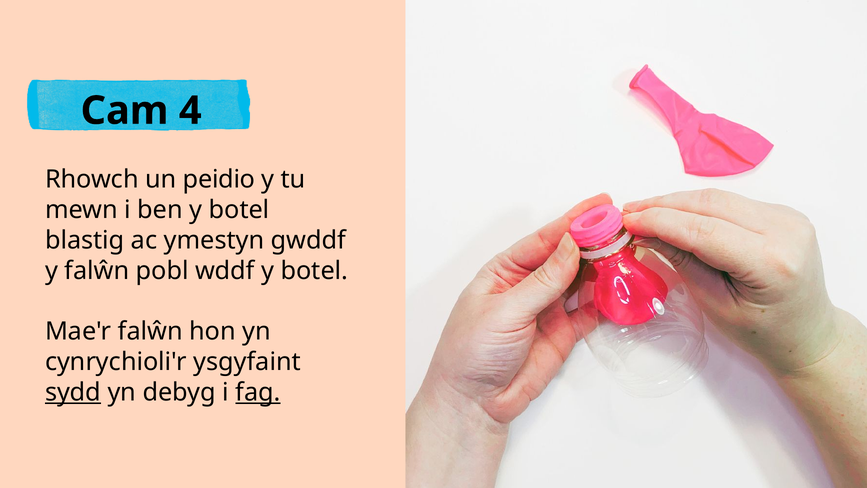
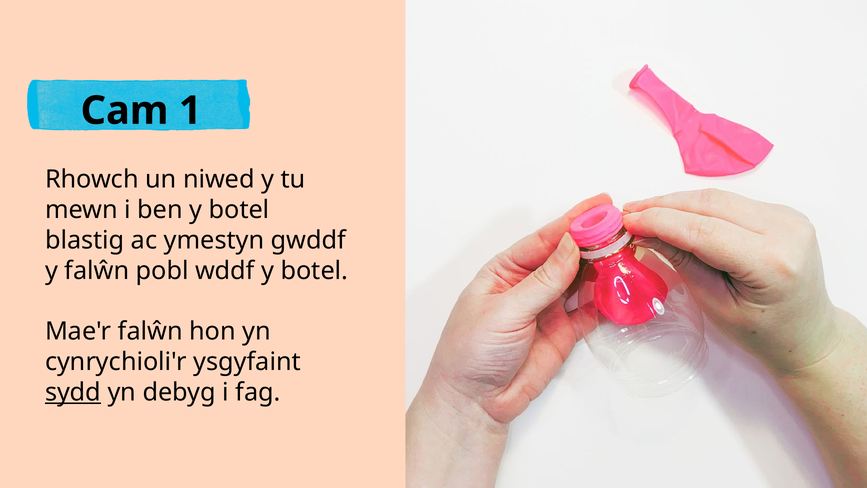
4: 4 -> 1
peidio: peidio -> niwed
fag underline: present -> none
